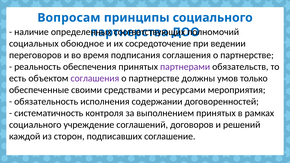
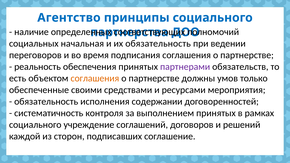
Вопросам: Вопросам -> Агентство
обоюдное: обоюдное -> начальная
их сосредоточение: сосредоточение -> обязательность
соглашения at (95, 78) colour: purple -> orange
